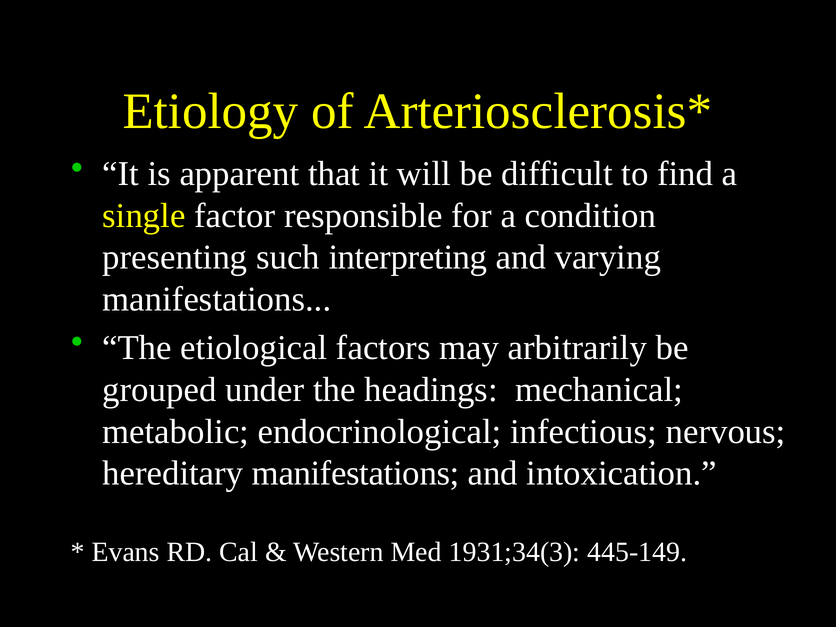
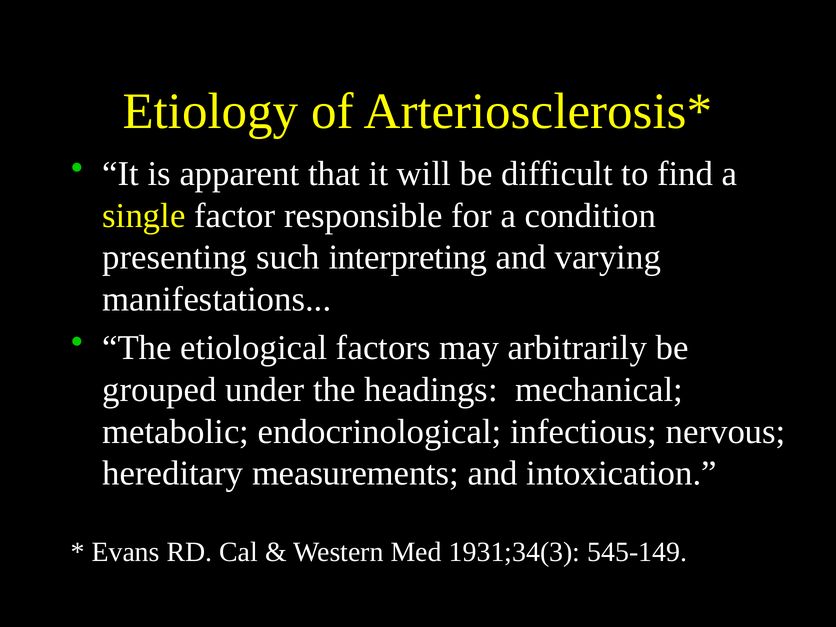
hereditary manifestations: manifestations -> measurements
445-149: 445-149 -> 545-149
